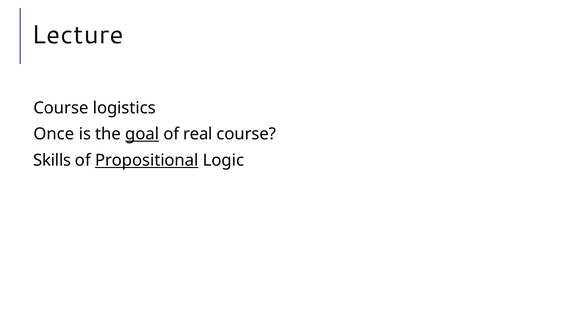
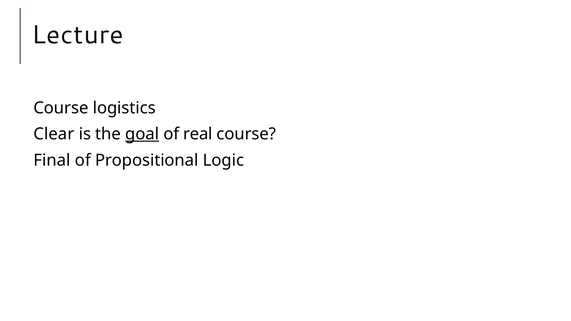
Once: Once -> Clear
Skills: Skills -> Final
Propositional underline: present -> none
